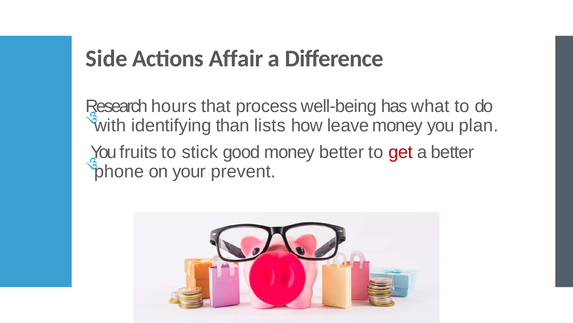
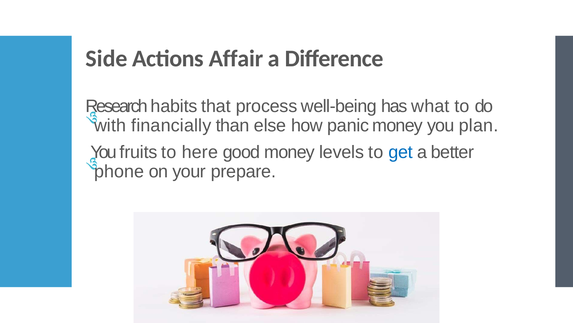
hours: hours -> habits
identifying: identifying -> financially
lists: lists -> else
leave: leave -> panic
stick: stick -> here
money better: better -> levels
get colour: red -> blue
prevent: prevent -> prepare
